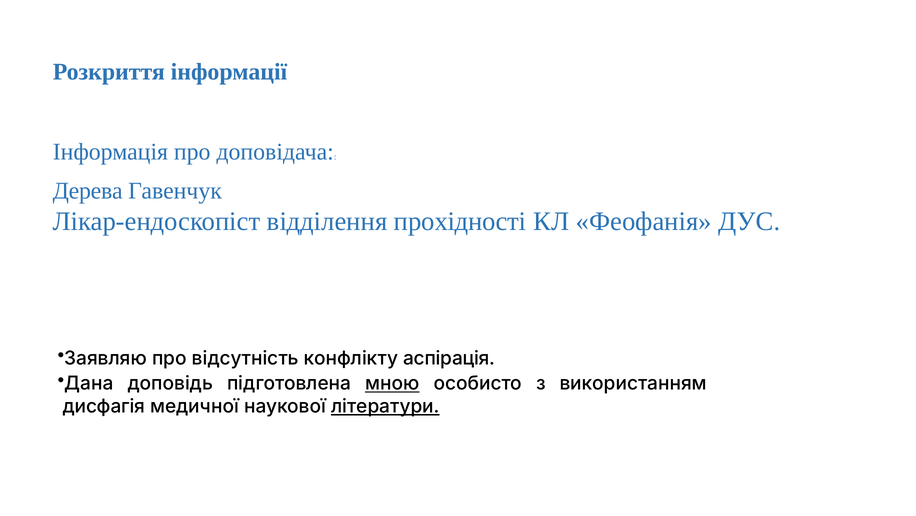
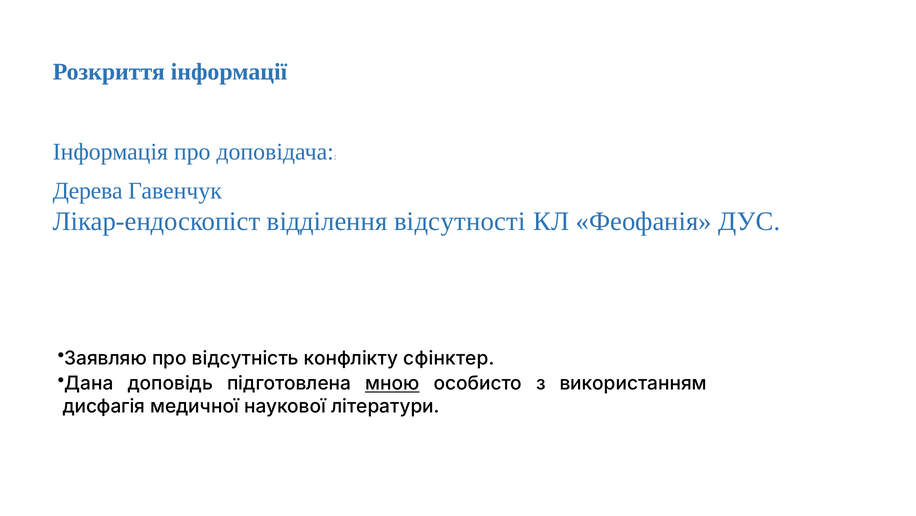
прохідності: прохідності -> відсутності
аспірація: аспірація -> сфінктер
літератури underline: present -> none
